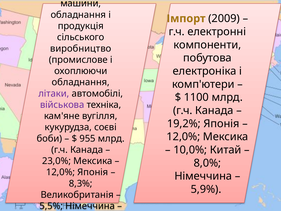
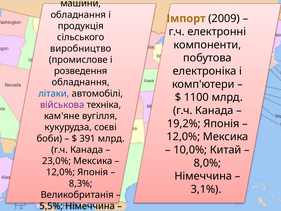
охоплюючи: охоплюючи -> розведення
літаки colour: purple -> blue
955: 955 -> 391
5,9%: 5,9% -> 3,1%
